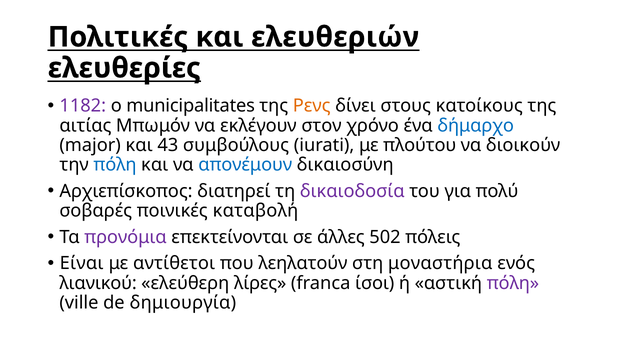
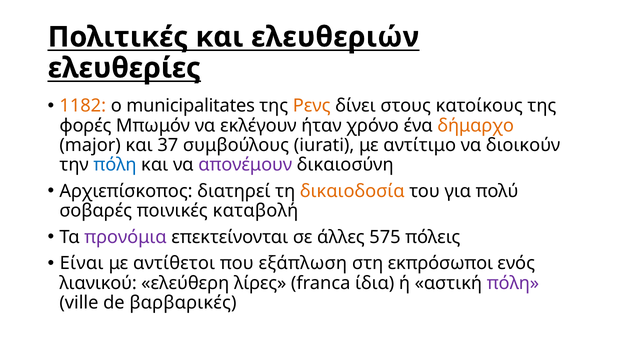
1182 colour: purple -> orange
αιτίας: αιτίας -> φορές
στον: στον -> ήταν
δήμαρχο colour: blue -> orange
43: 43 -> 37
πλούτου: πλούτου -> αντίτιμο
απονέμουν colour: blue -> purple
δικαιοδοσία colour: purple -> orange
502: 502 -> 575
λεηλατούν: λεηλατούν -> εξάπλωση
μοναστήρια: μοναστήρια -> εκπρόσωποι
ίσοι: ίσοι -> ίδια
δημιουργία: δημιουργία -> βαρβαρικές
